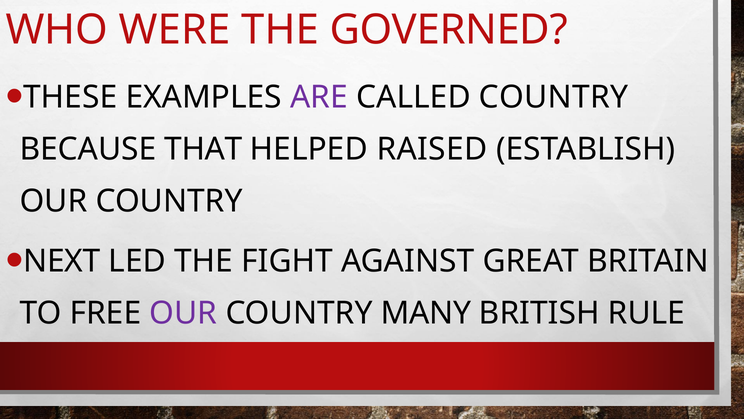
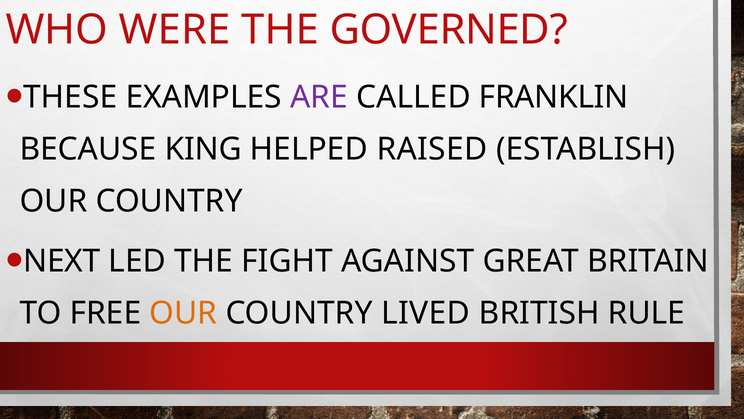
CALLED COUNTRY: COUNTRY -> FRANKLIN
THAT: THAT -> KING
OUR at (183, 313) colour: purple -> orange
MANY: MANY -> LIVED
